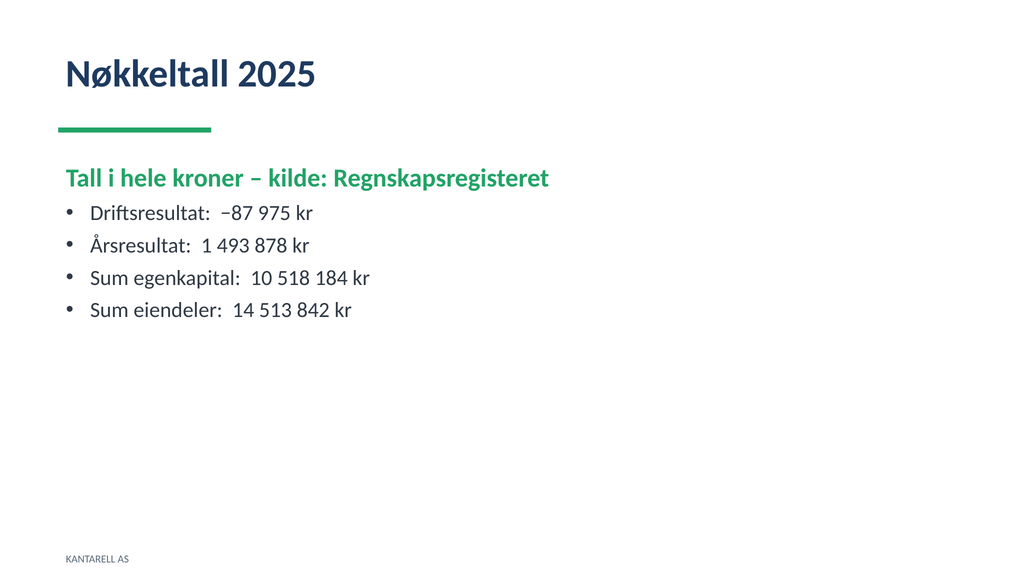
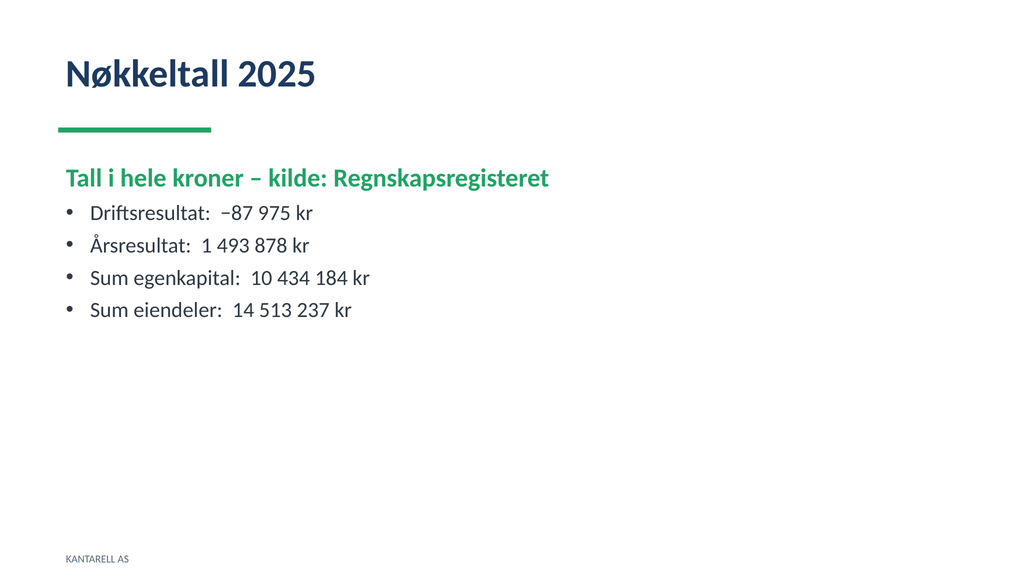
518: 518 -> 434
842: 842 -> 237
